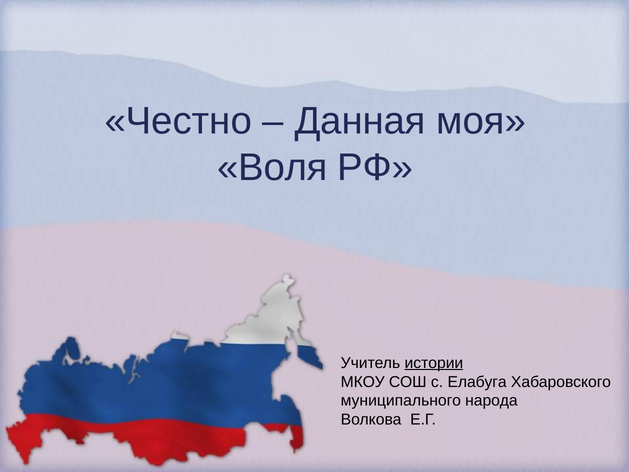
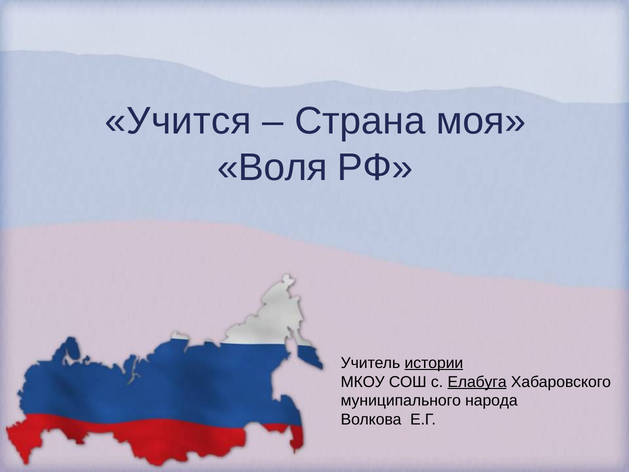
Честно: Честно -> Учится
Данная: Данная -> Страна
Елабуга underline: none -> present
